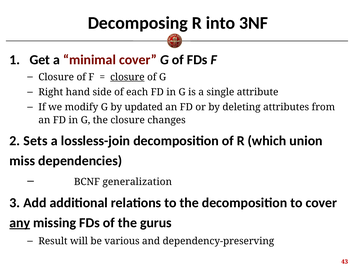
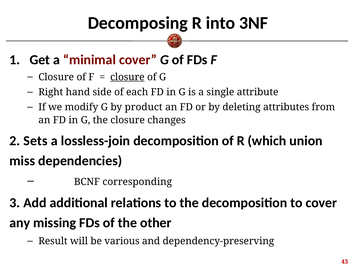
updated: updated -> product
generalization: generalization -> corresponding
any underline: present -> none
gurus: gurus -> other
